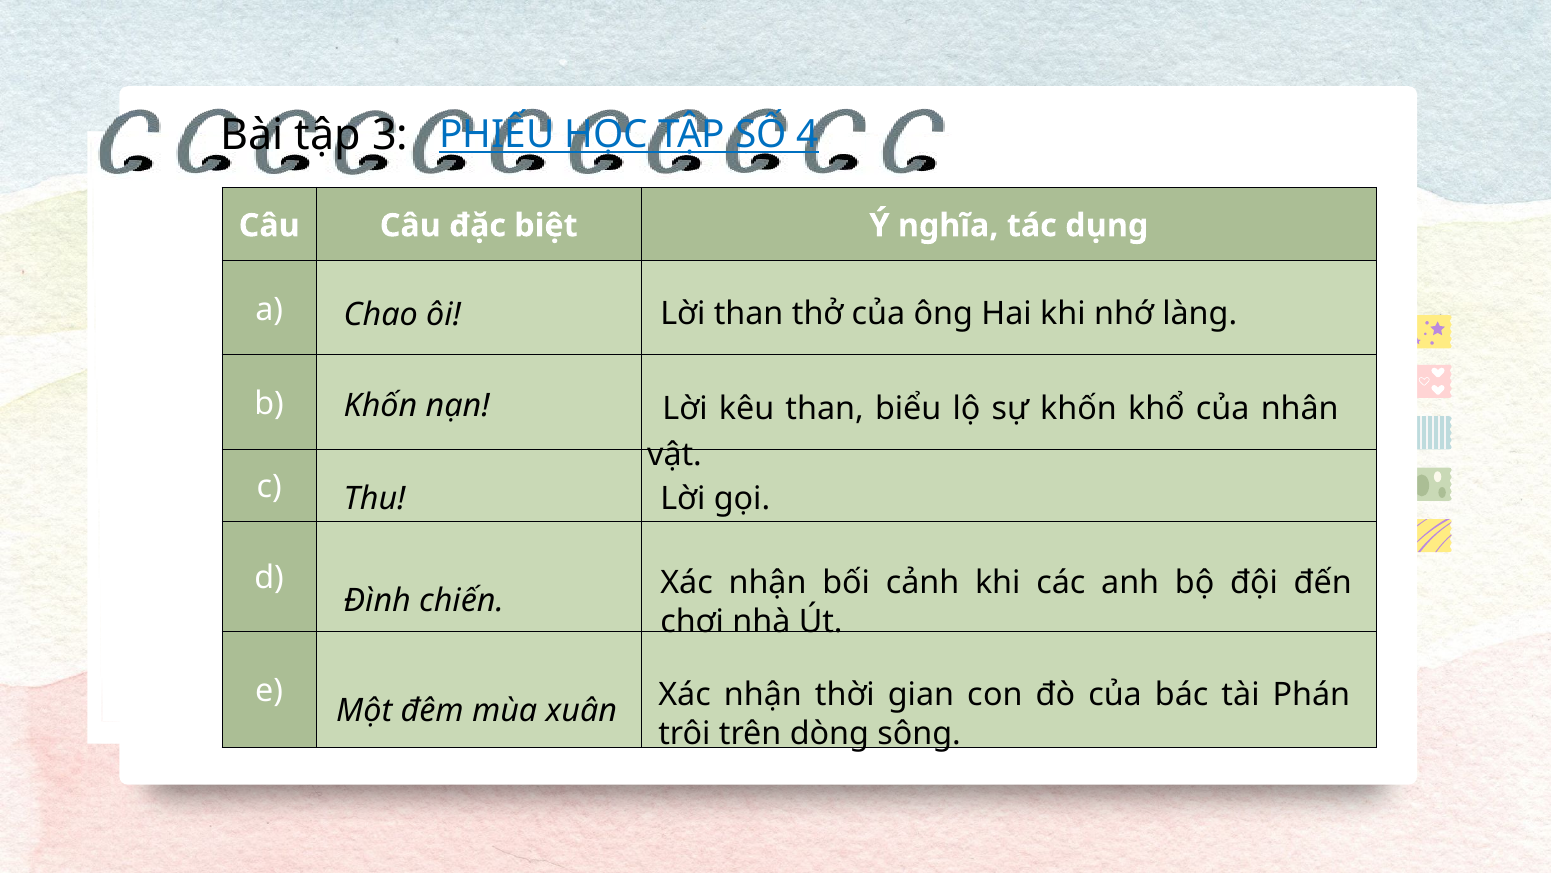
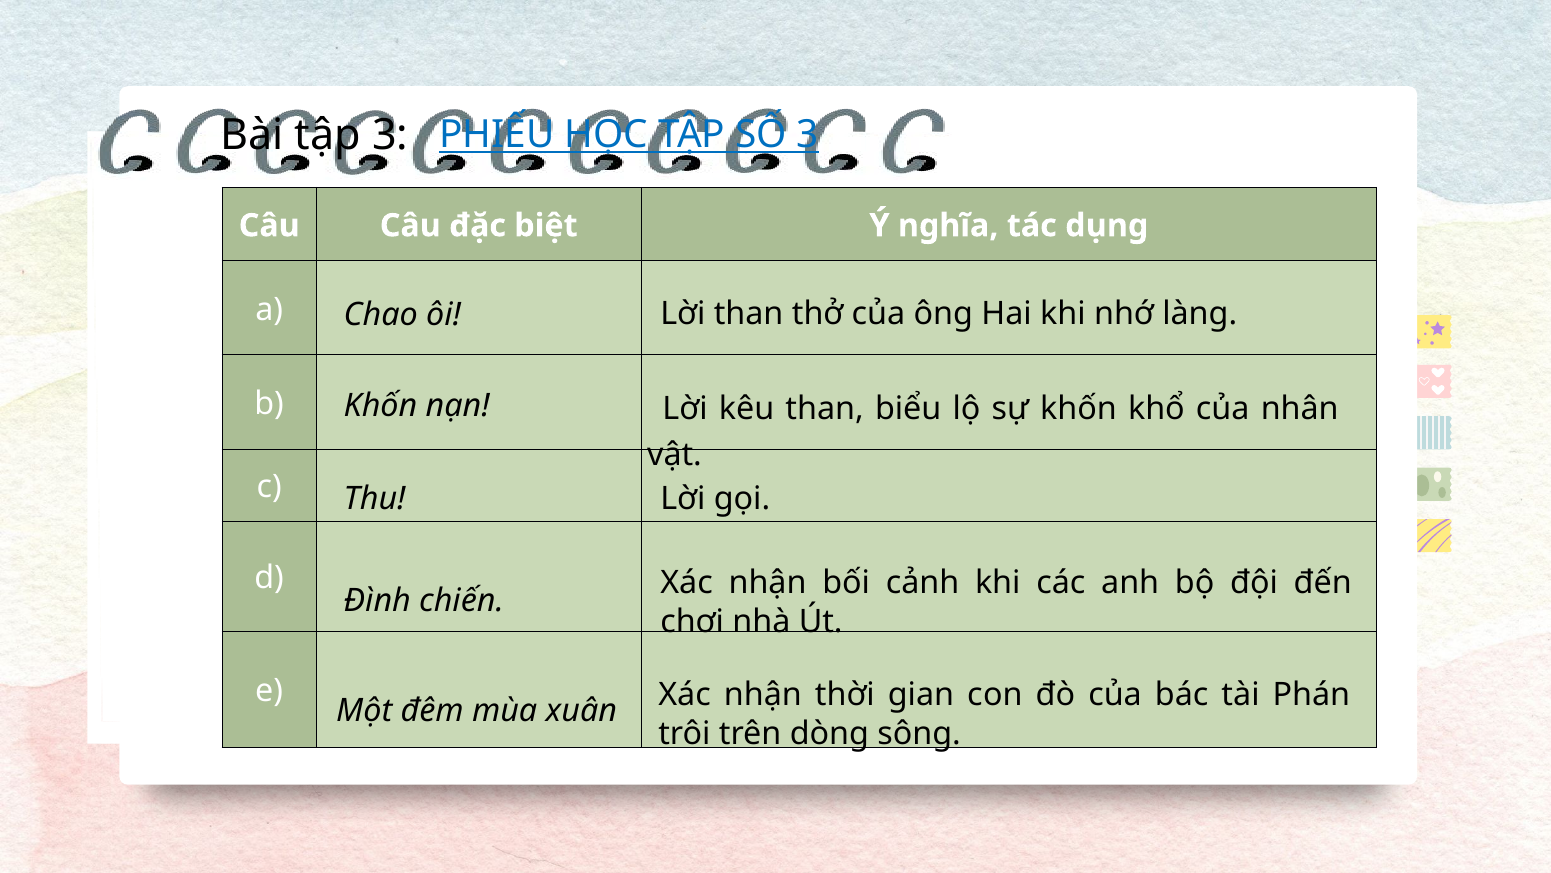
SỐ 4: 4 -> 3
